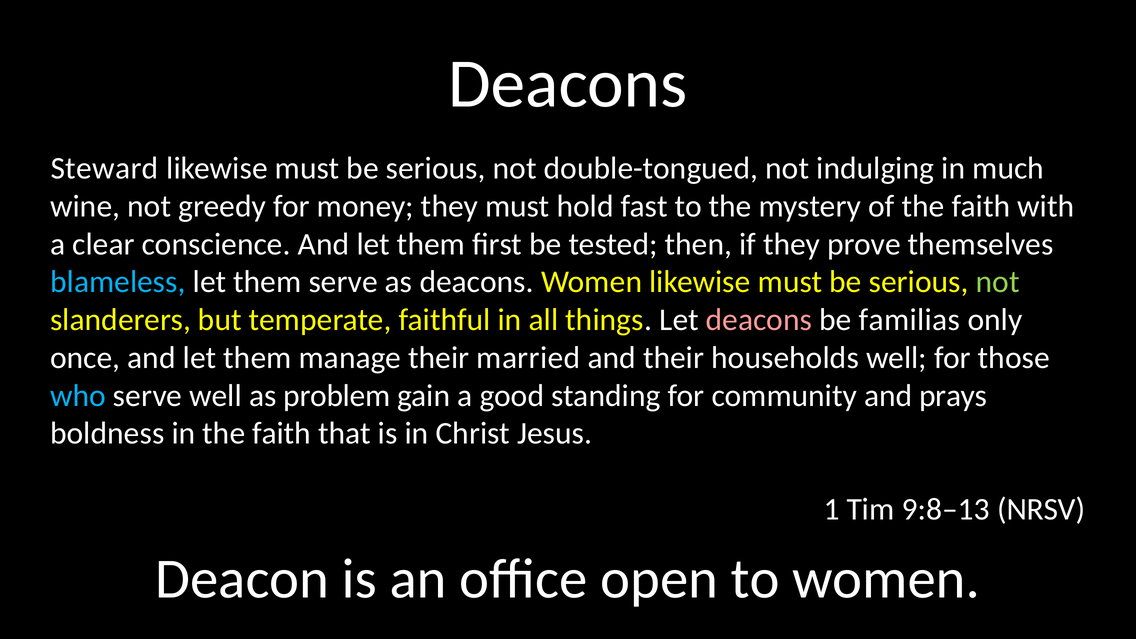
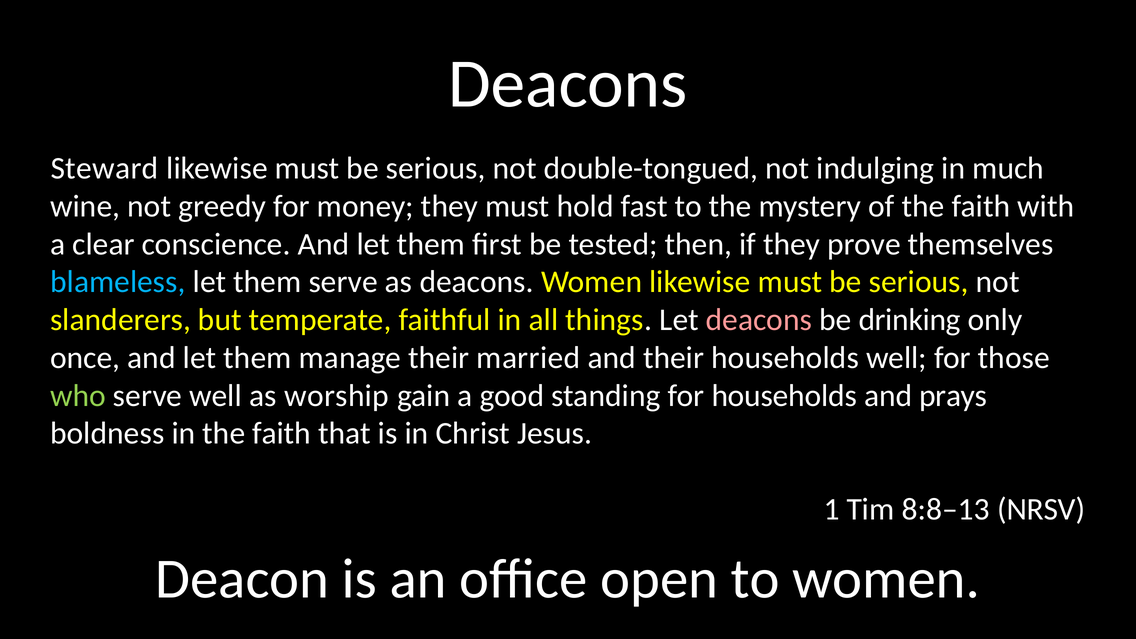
not at (998, 282) colour: light green -> white
familias: familias -> drinking
who colour: light blue -> light green
problem: problem -> worship
for community: community -> households
9:8–13: 9:8–13 -> 8:8–13
